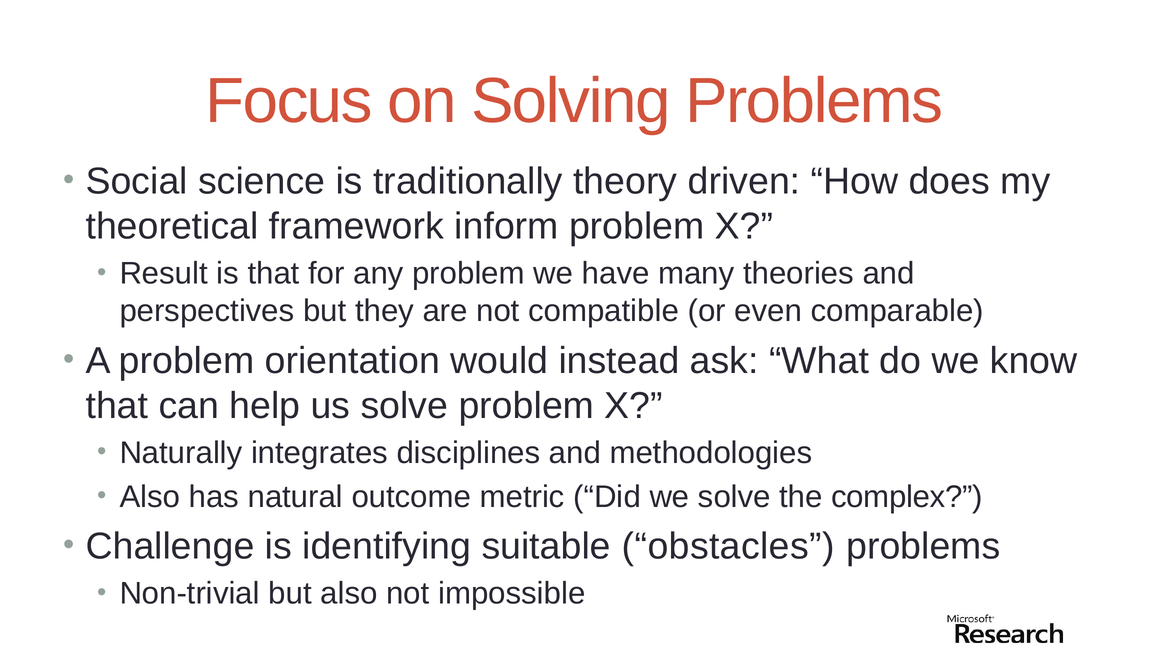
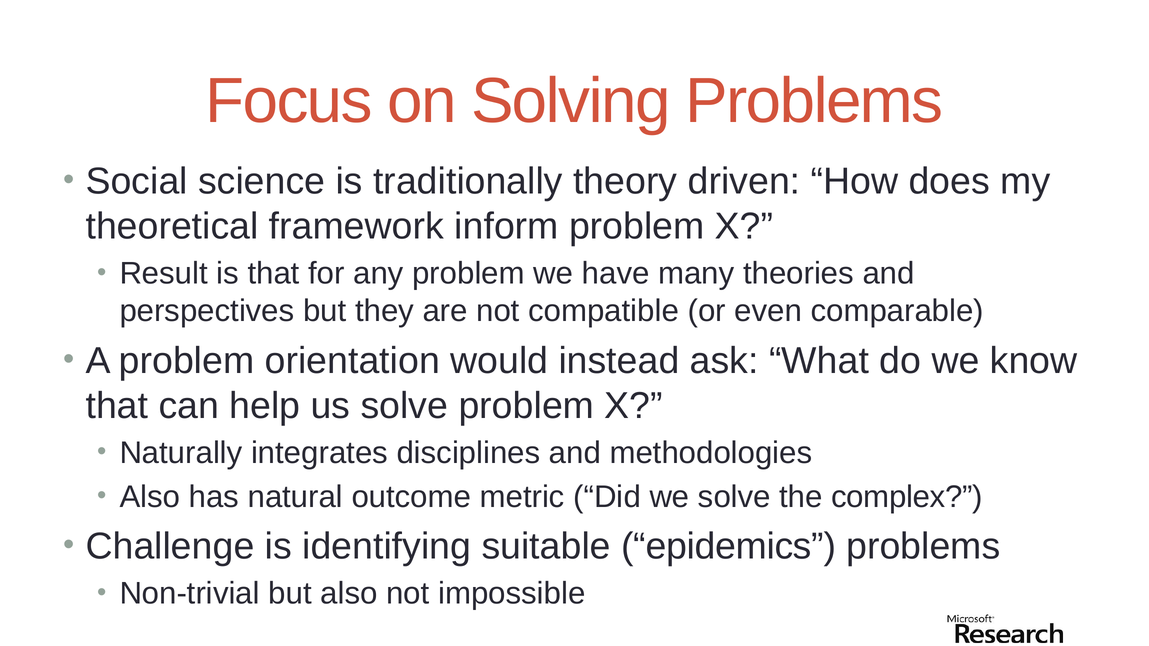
obstacles: obstacles -> epidemics
